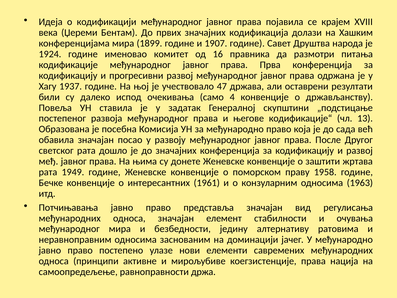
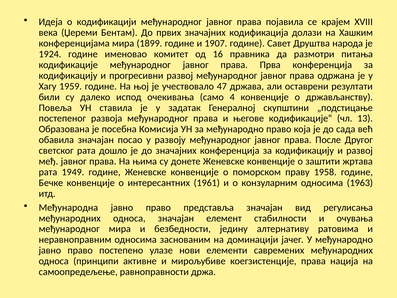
1937: 1937 -> 1959
Потчињавања: Потчињавања -> Међународна
